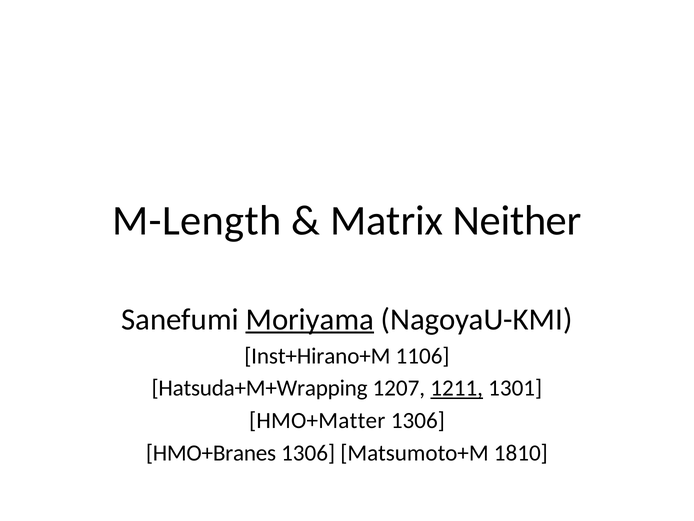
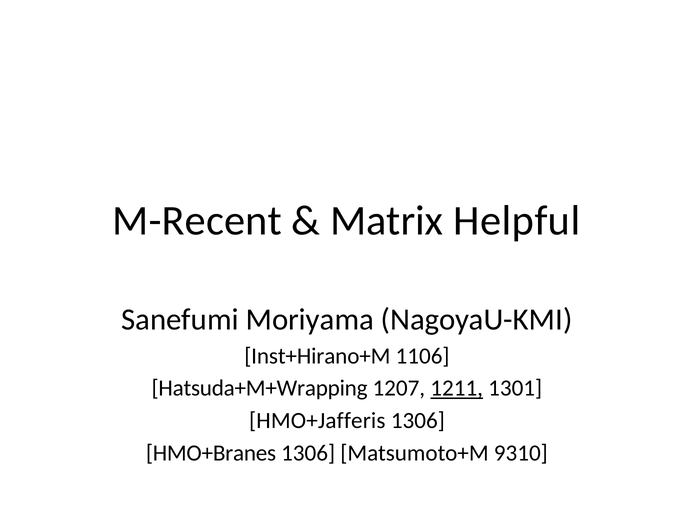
M-Length: M-Length -> M-Recent
Neither: Neither -> Helpful
Moriyama underline: present -> none
HMO+Matter: HMO+Matter -> HMO+Jafferis
1810: 1810 -> 9310
